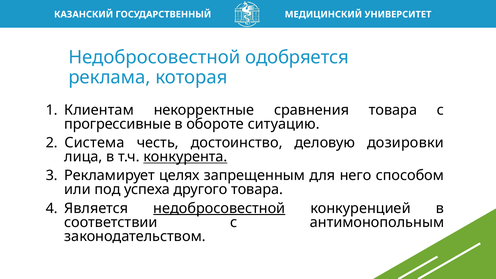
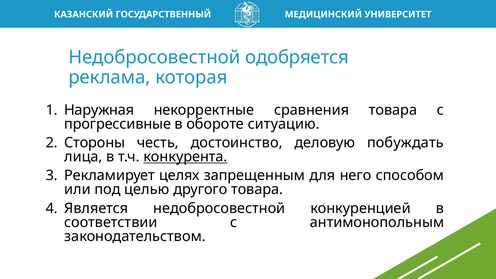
Клиентам: Клиентам -> Наружная
Система: Система -> Стороны
дозировки: дозировки -> побуждать
успеха: успеха -> целью
недобросовестной at (219, 208) underline: present -> none
